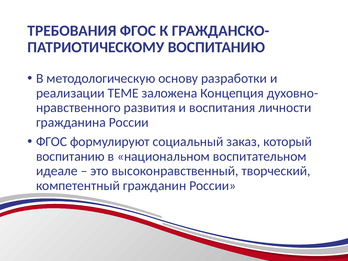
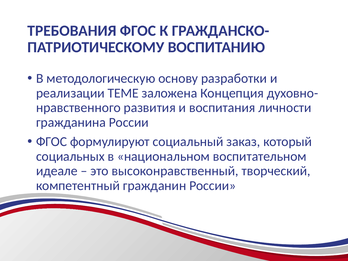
воспитанию at (70, 156): воспитанию -> социальных
